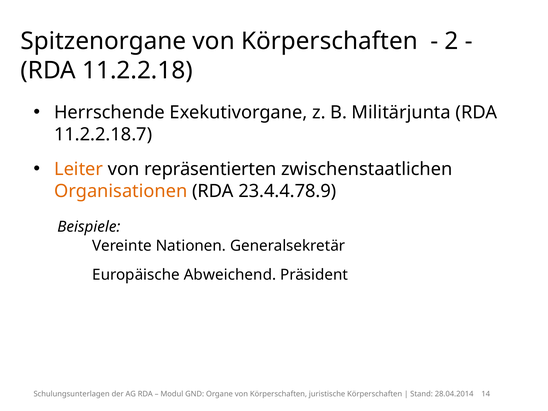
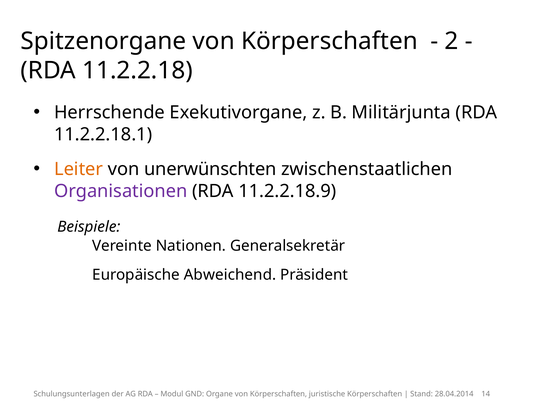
11.2.2.18.7: 11.2.2.18.7 -> 11.2.2.18.1
repräsentierten: repräsentierten -> unerwünschten
Organisationen colour: orange -> purple
23.4.4.78.9: 23.4.4.78.9 -> 11.2.2.18.9
